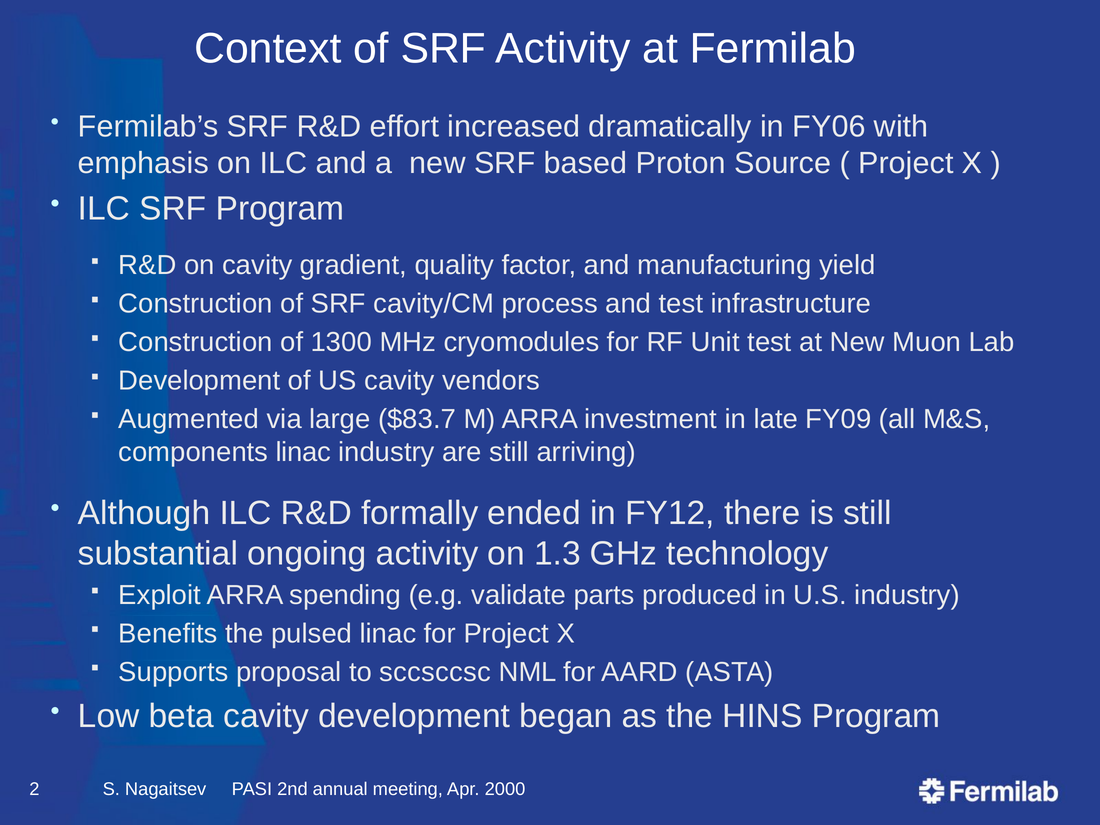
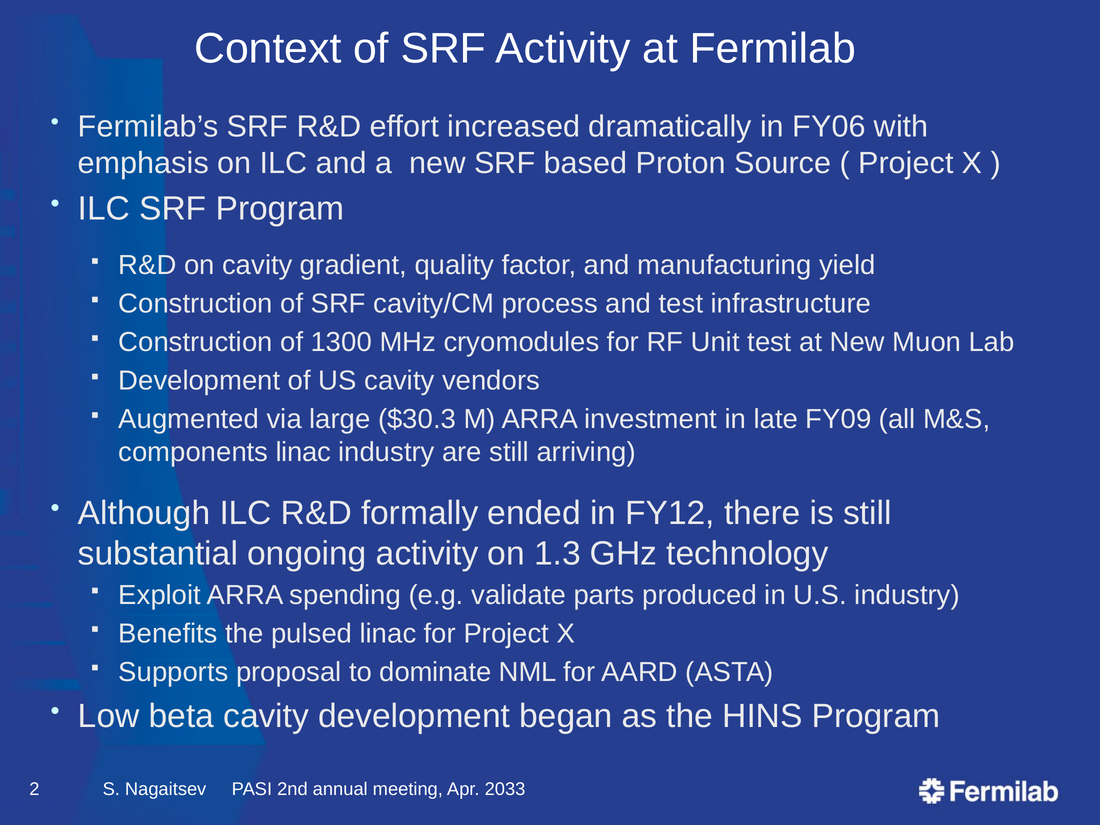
$83.7: $83.7 -> $30.3
sccsccsc: sccsccsc -> dominate
2000: 2000 -> 2033
